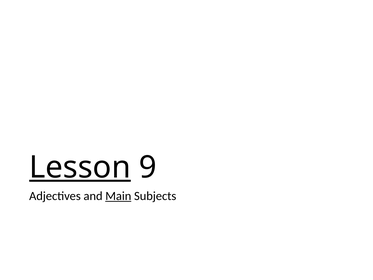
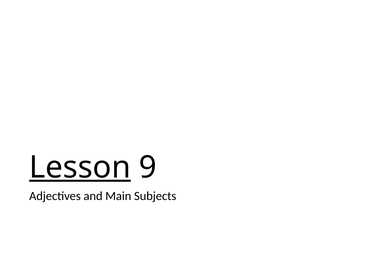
Main underline: present -> none
